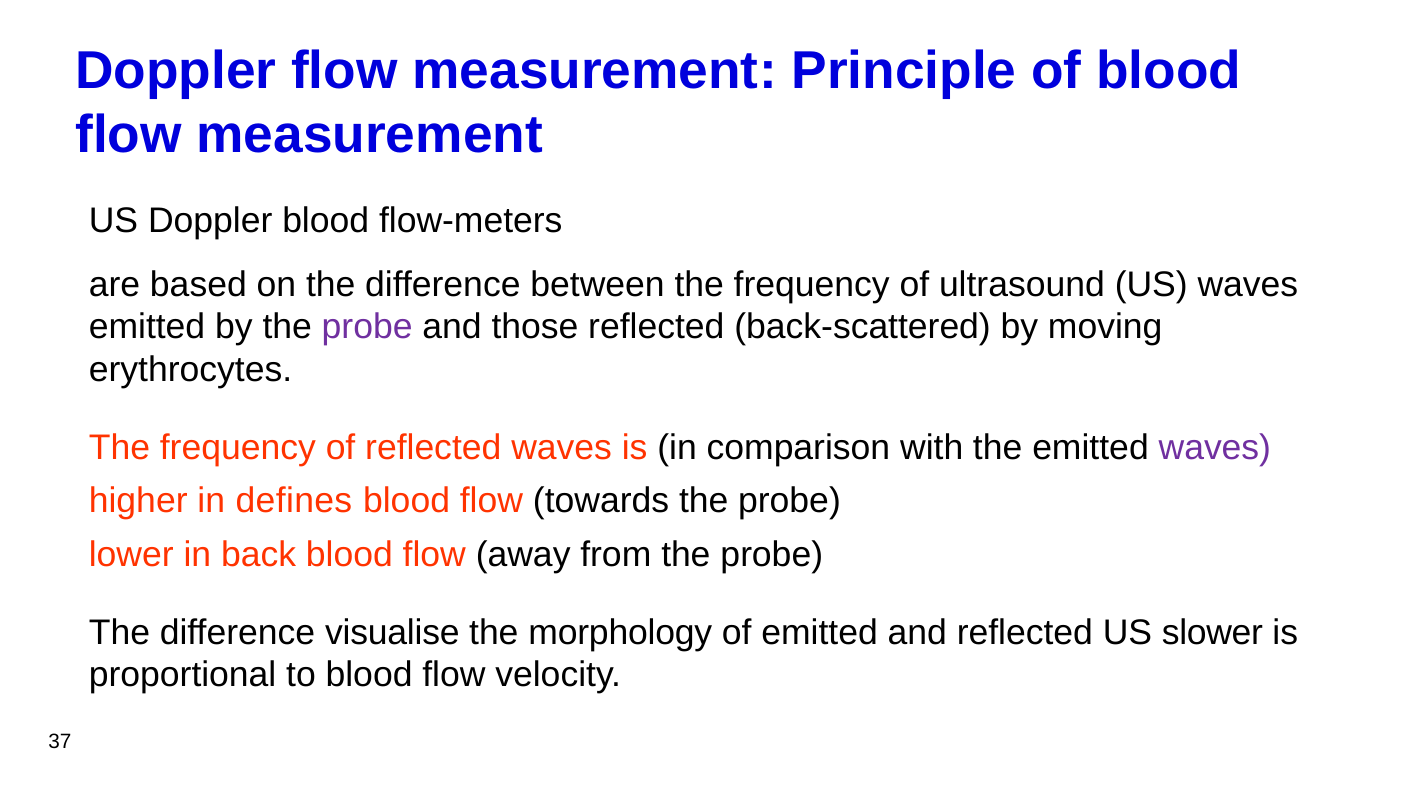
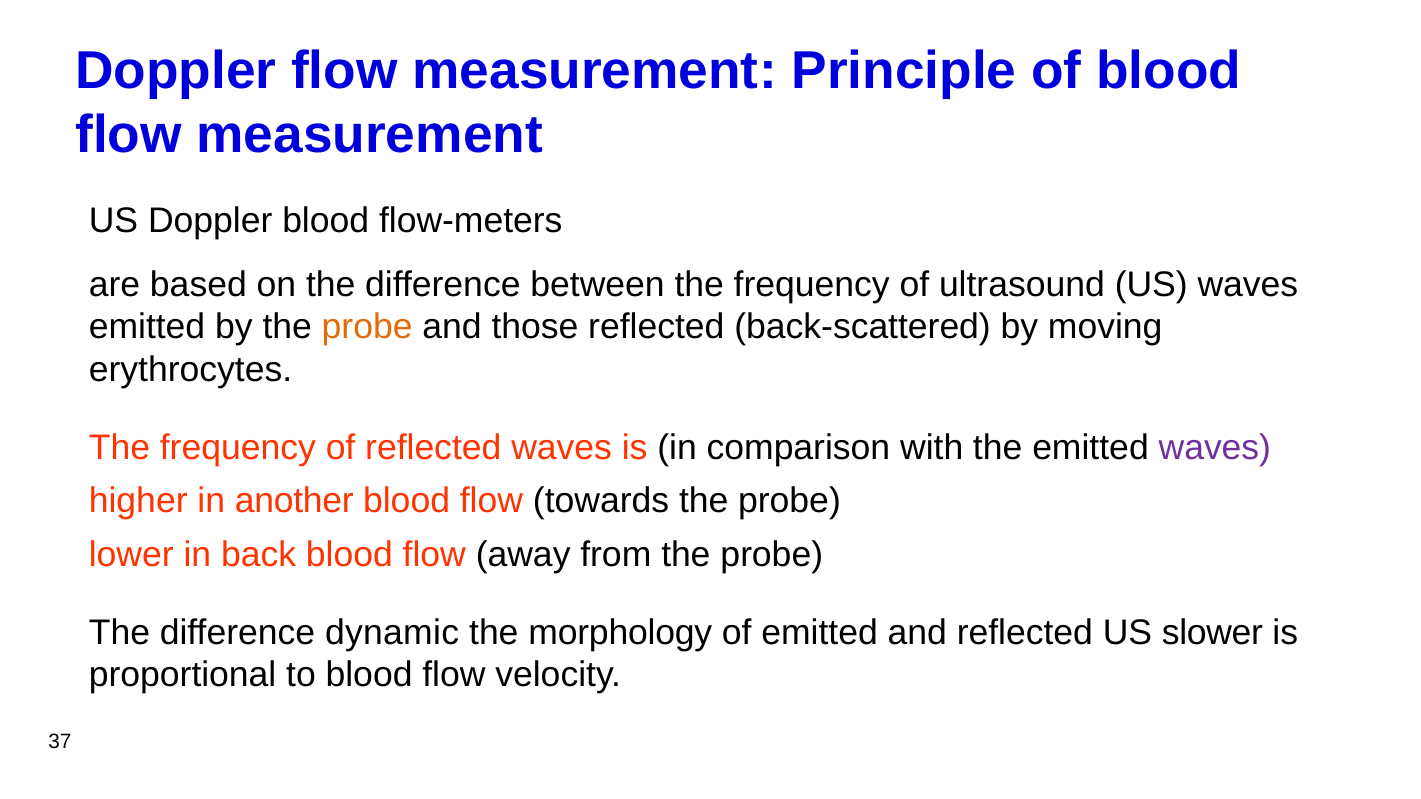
probe at (367, 327) colour: purple -> orange
defines: defines -> another
visualise: visualise -> dynamic
